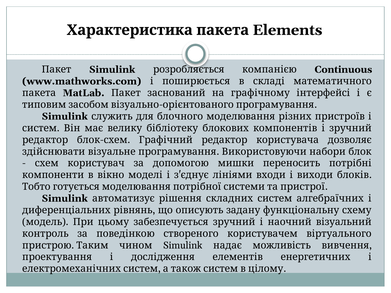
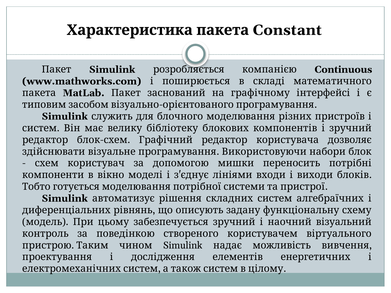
Elements: Elements -> Constant
